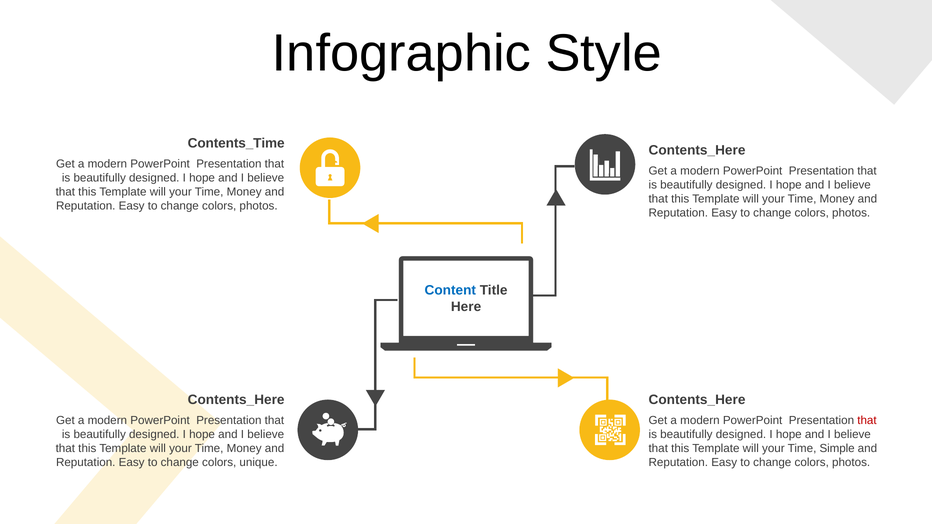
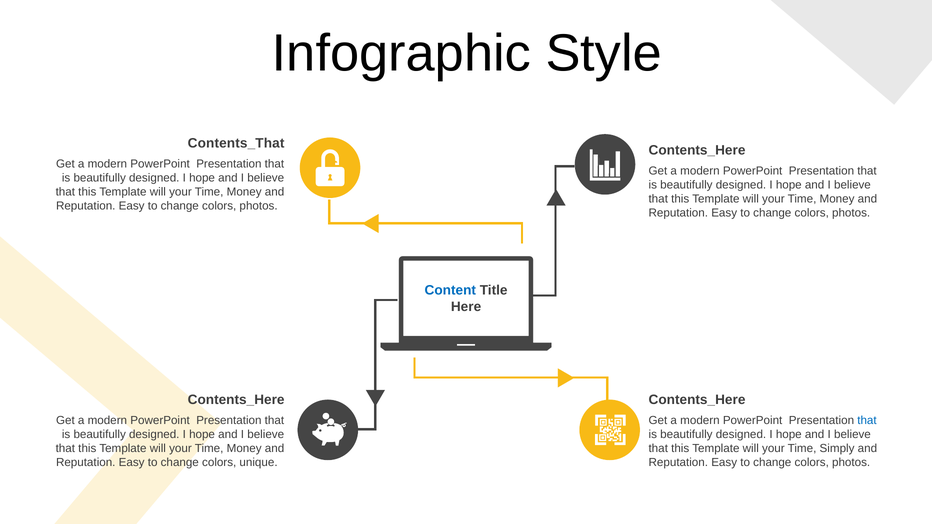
Contents_Time: Contents_Time -> Contents_That
that at (867, 421) colour: red -> blue
Simple: Simple -> Simply
